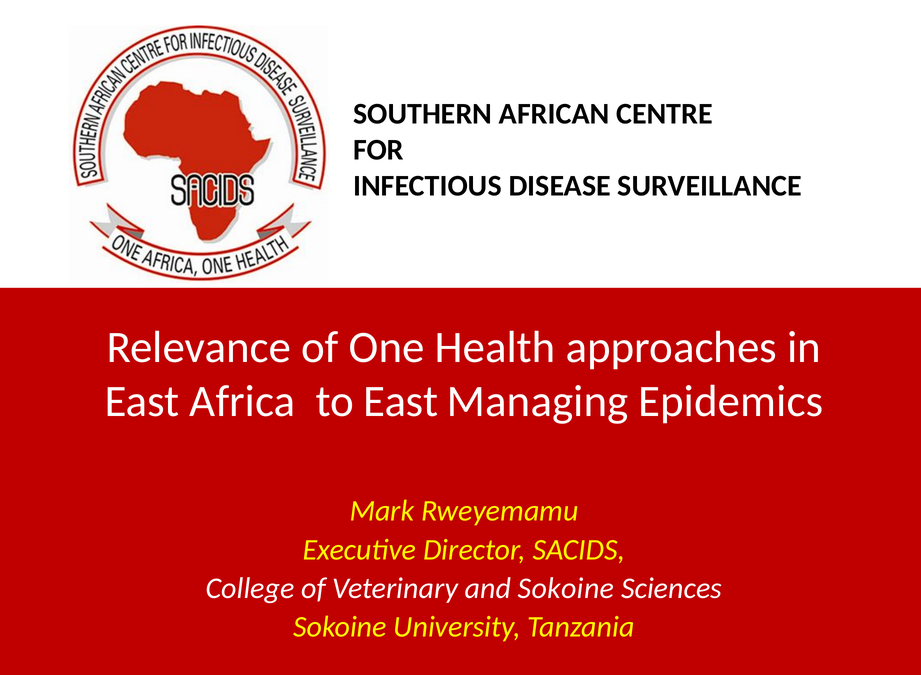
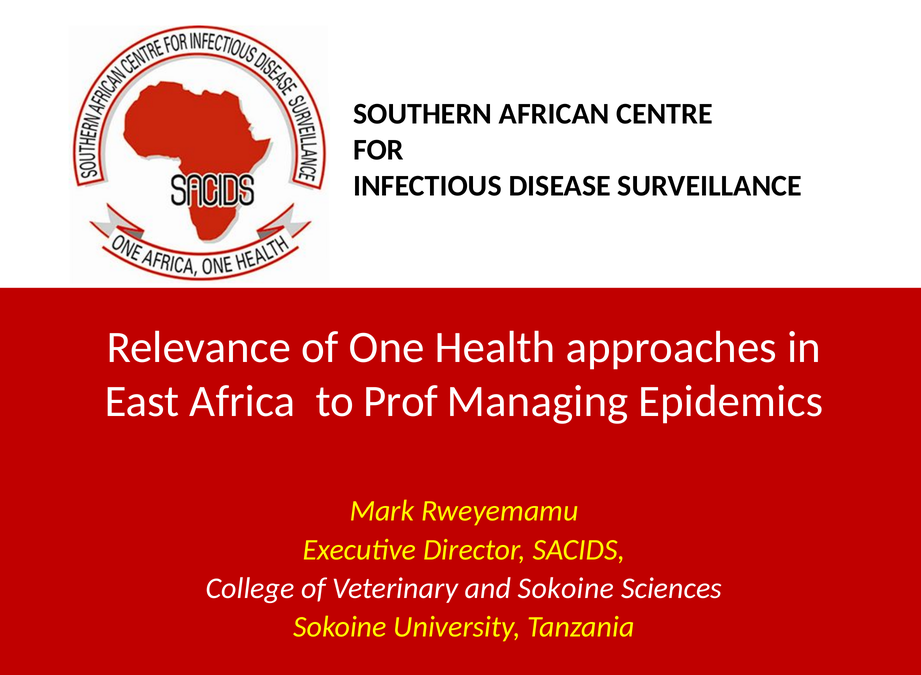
to East: East -> Prof
